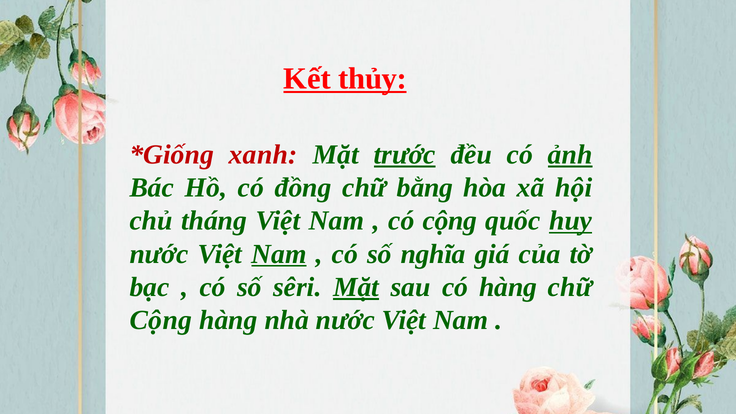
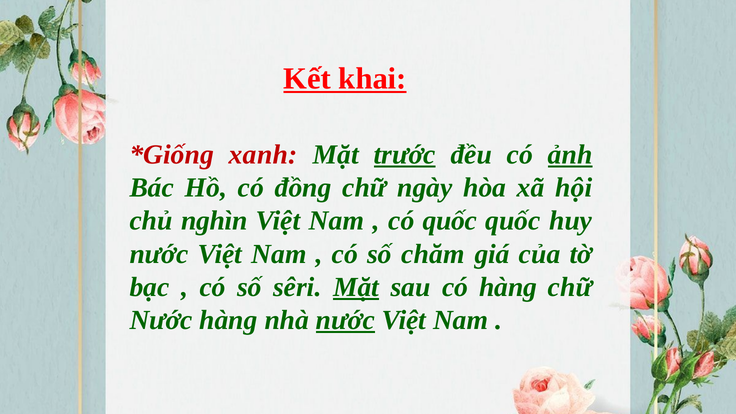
thủy: thủy -> khai
bằng: bằng -> ngày
tháng: tháng -> nghìn
có cộng: cộng -> quốc
huy underline: present -> none
Nam at (279, 254) underline: present -> none
nghĩa: nghĩa -> chăm
Cộng at (161, 320): Cộng -> Nước
nước at (345, 320) underline: none -> present
